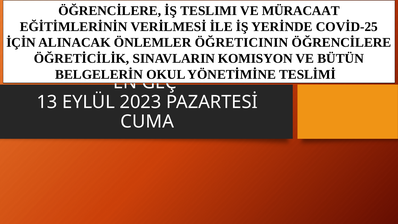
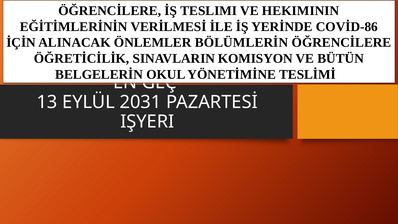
MÜRACAAT: MÜRACAAT -> HEKIMININ
COVİD-25: COVİD-25 -> COVİD-86
ÖĞRETICININ: ÖĞRETICININ -> BÖLÜMLERİN
2023: 2023 -> 2031
CUMA: CUMA -> IŞYERI
